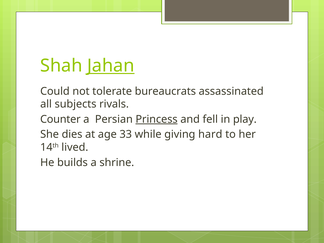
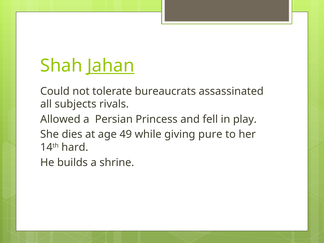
Counter: Counter -> Allowed
Princess underline: present -> none
33: 33 -> 49
hard: hard -> pure
lived: lived -> hard
